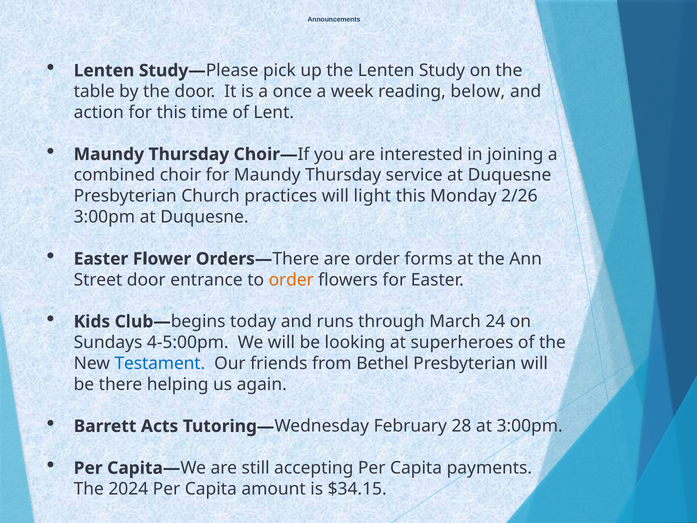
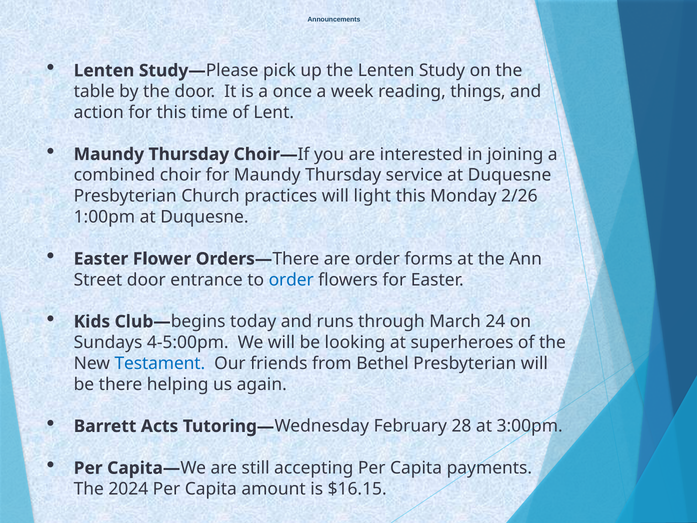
below: below -> things
3:00pm at (104, 217): 3:00pm -> 1:00pm
order at (291, 280) colour: orange -> blue
$34.15: $34.15 -> $16.15
